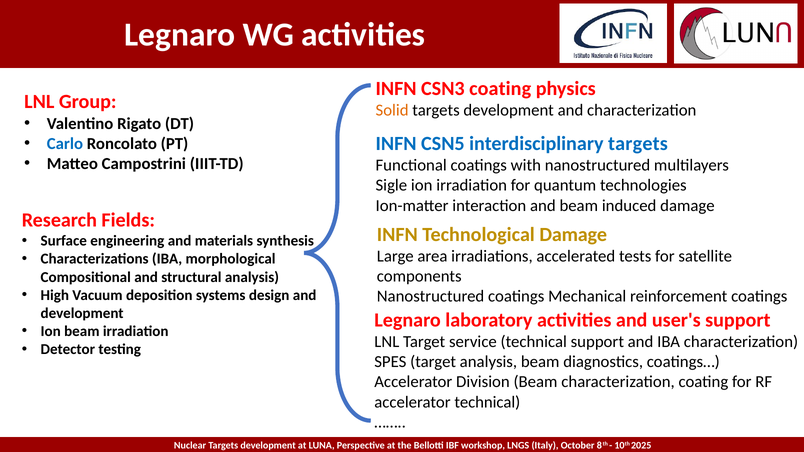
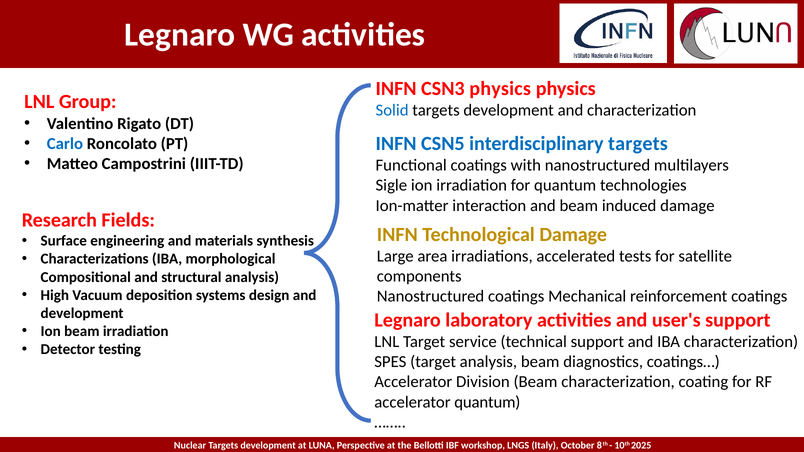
CSN3 coating: coating -> physics
Solid colour: orange -> blue
accelerator technical: technical -> quantum
